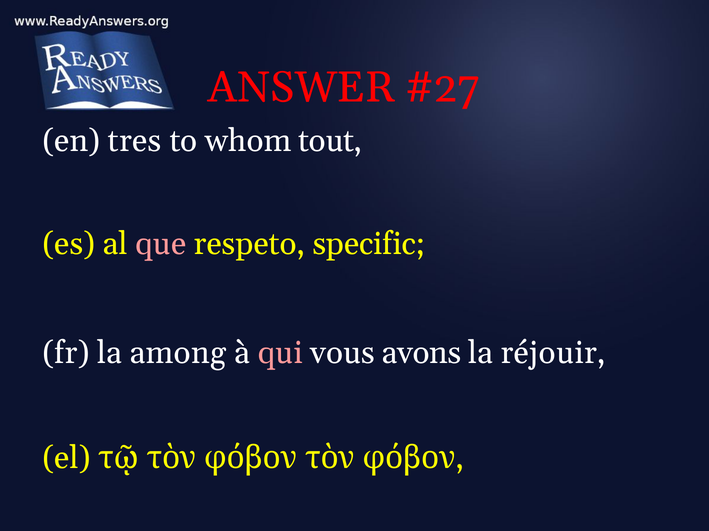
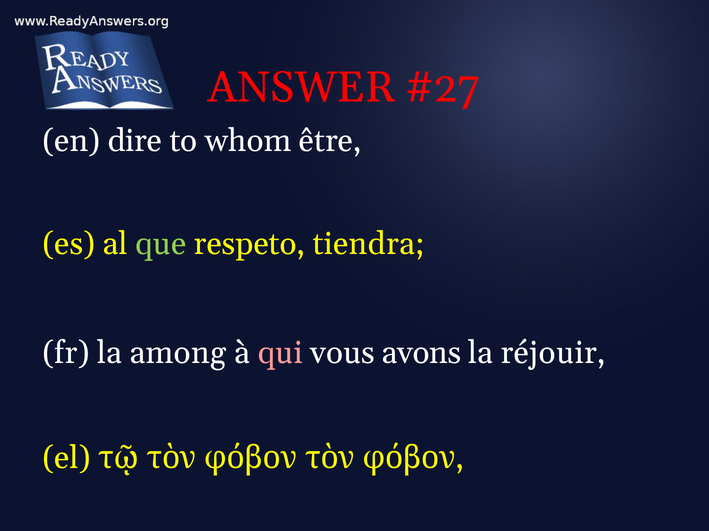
tres: tres -> dire
tout: tout -> être
que colour: pink -> light green
specific: specific -> tiendra
